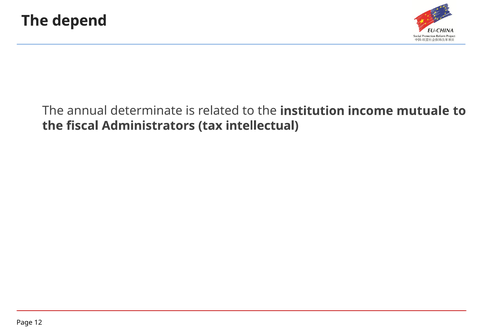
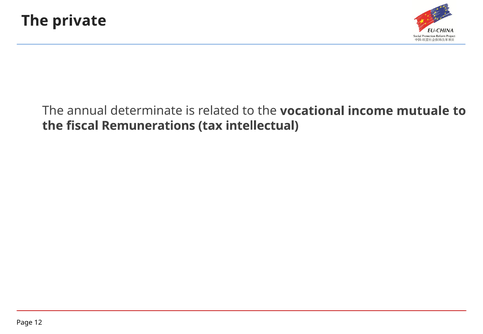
depend: depend -> private
institution: institution -> vocational
Administrators: Administrators -> Remunerations
